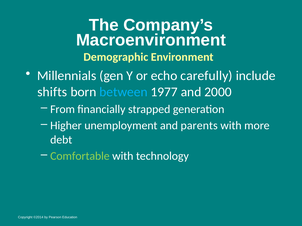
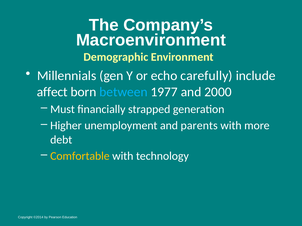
shifts: shifts -> affect
From: From -> Must
Comfortable colour: light green -> yellow
